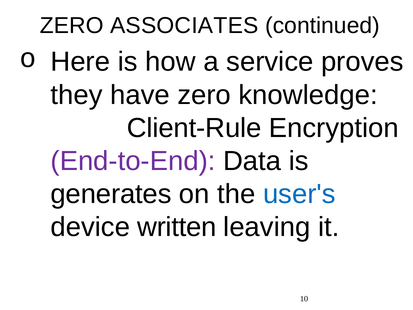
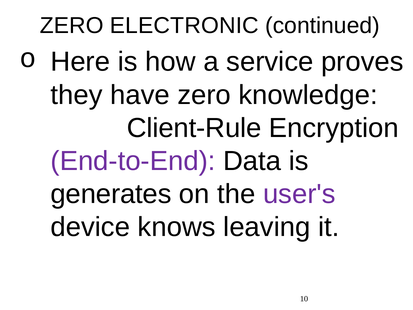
ASSOCIATES: ASSOCIATES -> ELECTRONIC
user's colour: blue -> purple
written: written -> knows
